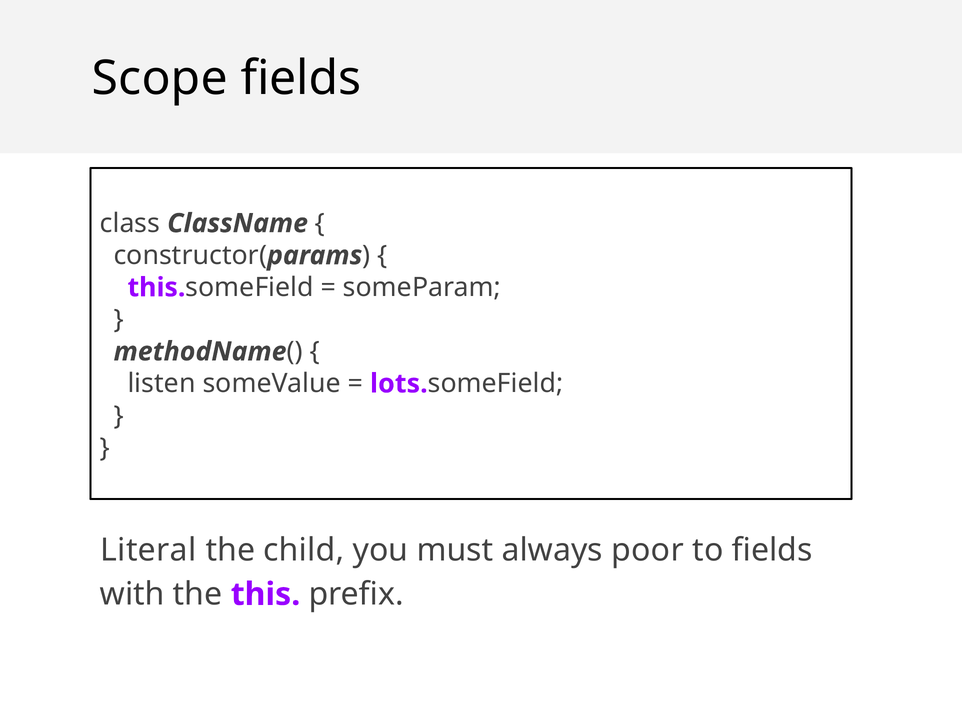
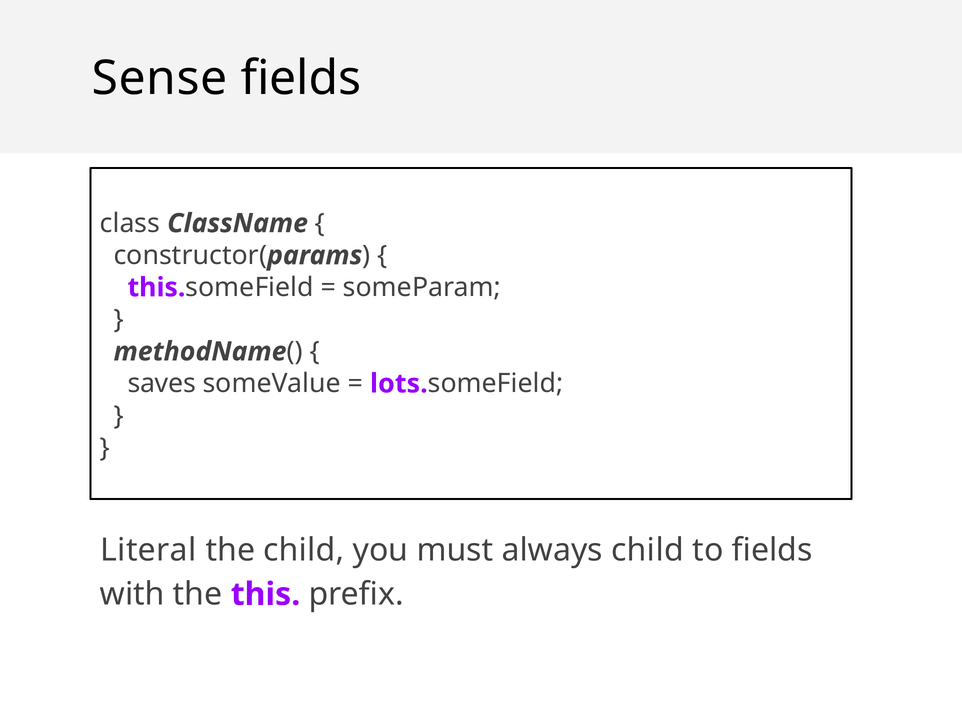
Scope: Scope -> Sense
listen: listen -> saves
always poor: poor -> child
